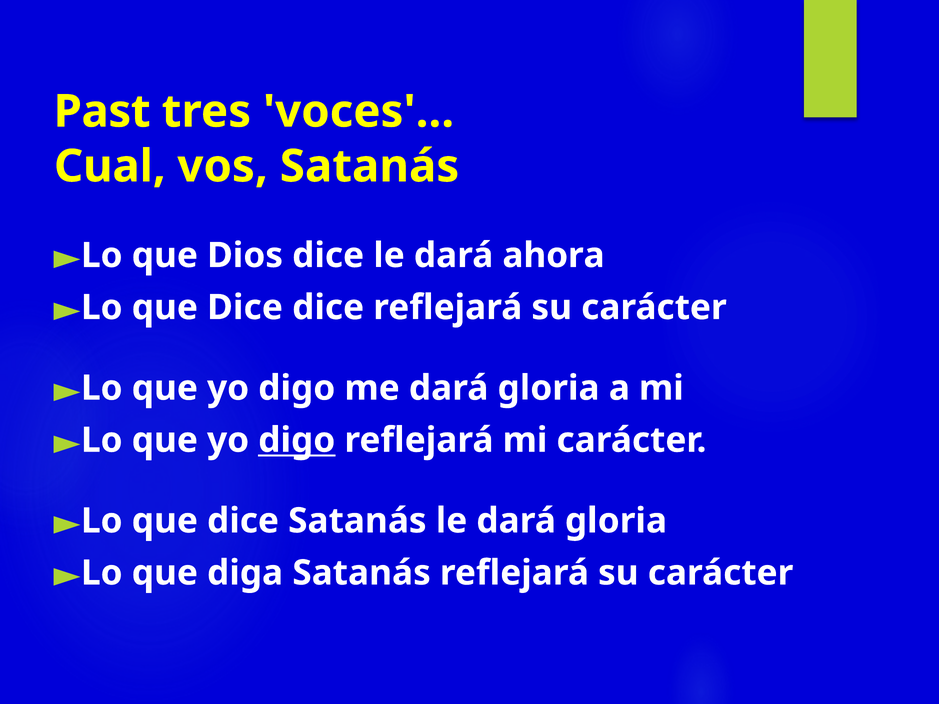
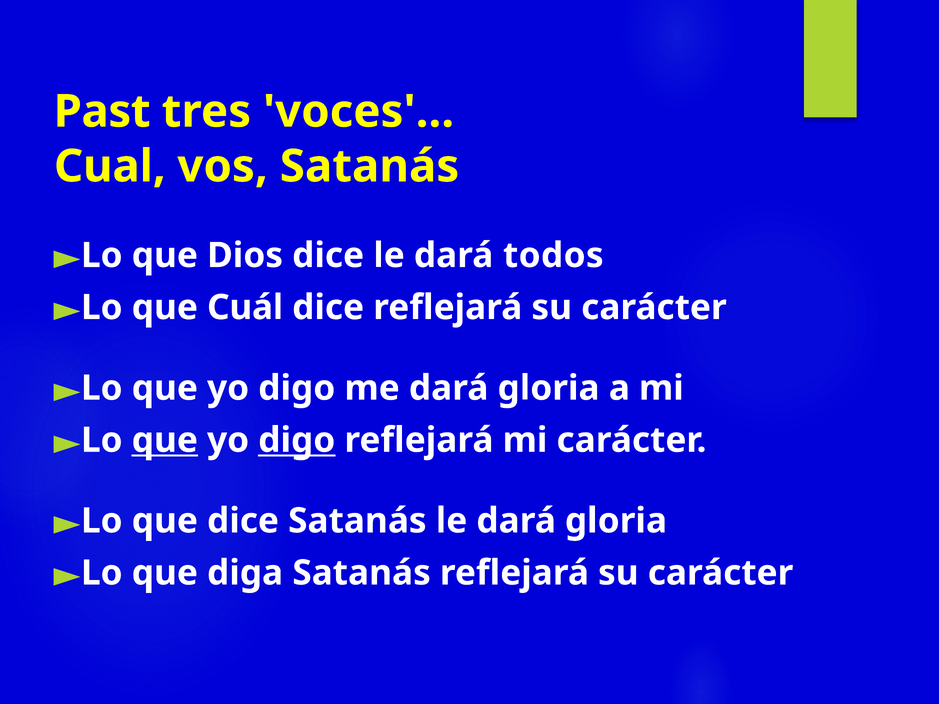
ahora: ahora -> todos
Dice at (245, 308): Dice -> Cuál
que at (165, 440) underline: none -> present
